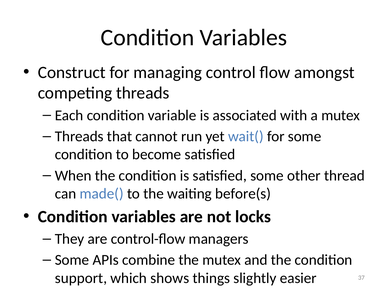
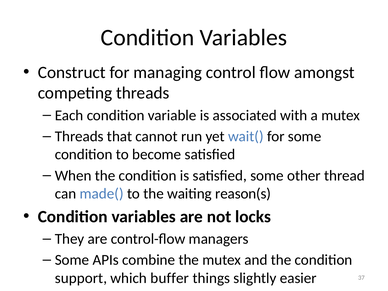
before(s: before(s -> reason(s
shows: shows -> buffer
